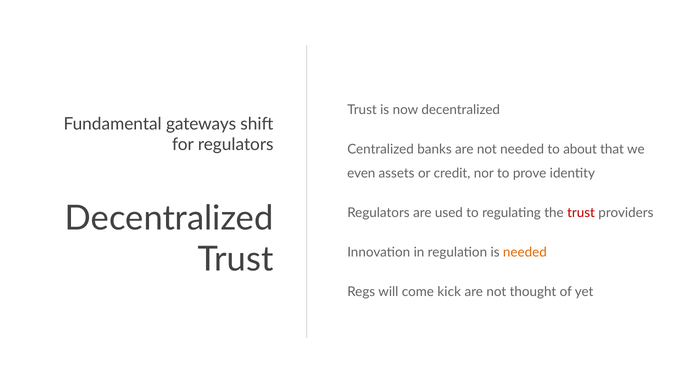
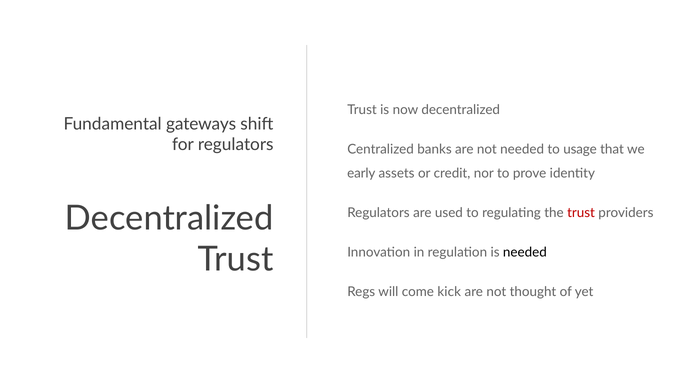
about: about -> usage
even: even -> early
needed at (525, 252) colour: orange -> black
